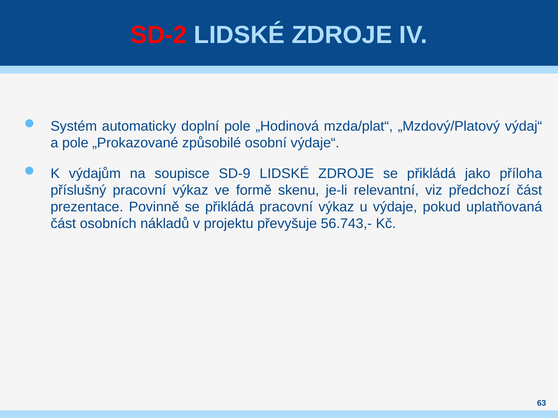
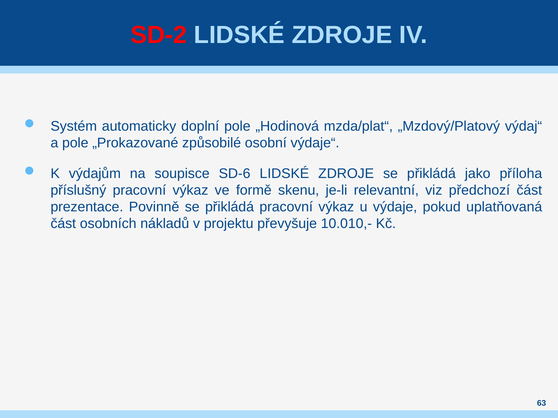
SD-9: SD-9 -> SD-6
56.743,-: 56.743,- -> 10.010,-
